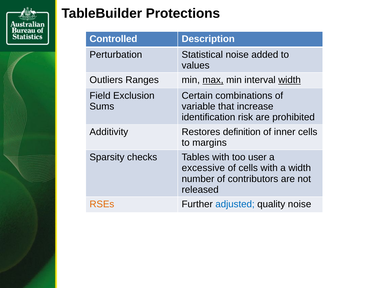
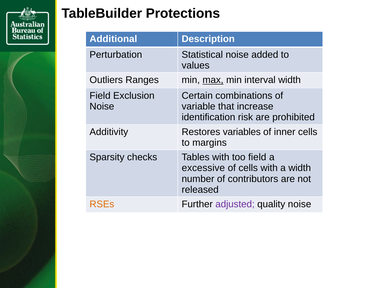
Controlled: Controlled -> Additional
width at (290, 80) underline: present -> none
Sums at (102, 106): Sums -> Noise
definition: definition -> variables
too user: user -> field
adjusted colour: blue -> purple
